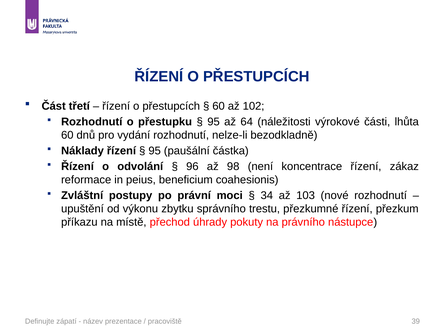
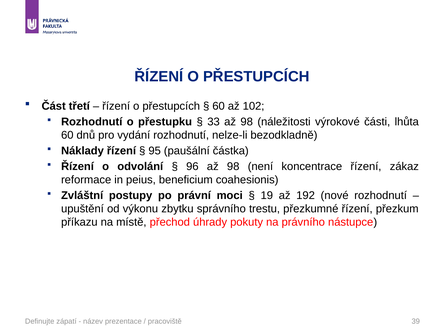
95 at (214, 121): 95 -> 33
64 at (247, 121): 64 -> 98
34: 34 -> 19
103: 103 -> 192
